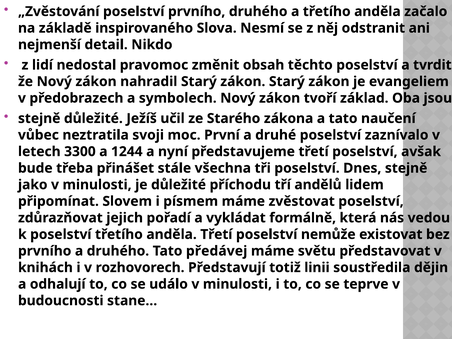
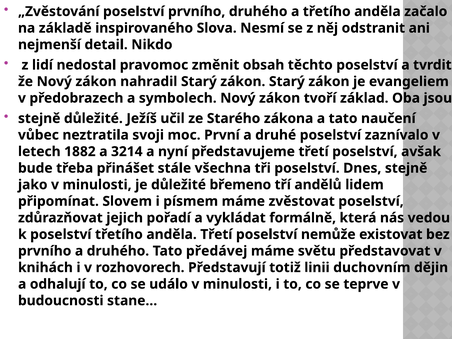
3300: 3300 -> 1882
1244: 1244 -> 3214
příchodu: příchodu -> břemeno
soustředila: soustředila -> duchovním
